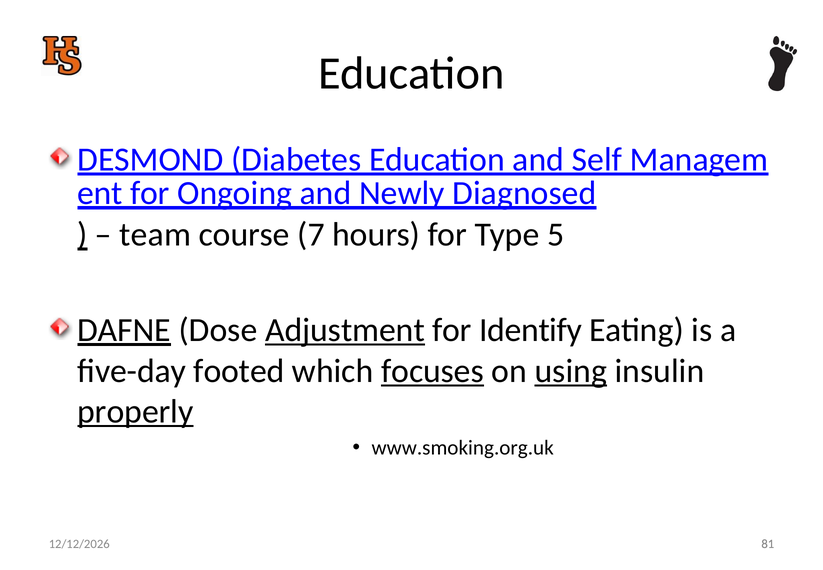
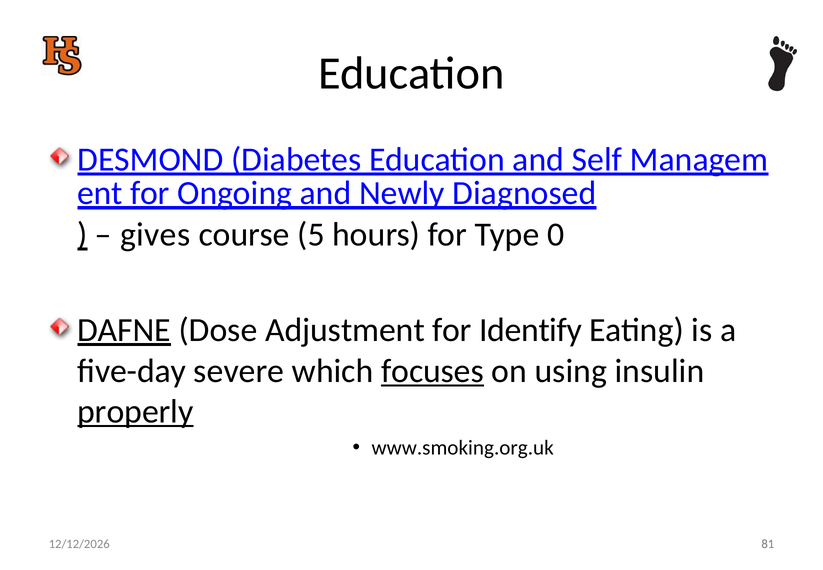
team: team -> gives
7: 7 -> 5
5: 5 -> 0
Adjustment underline: present -> none
footed: footed -> severe
using underline: present -> none
